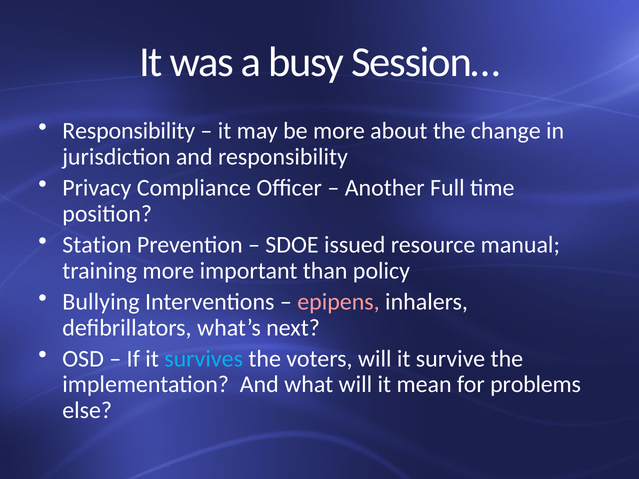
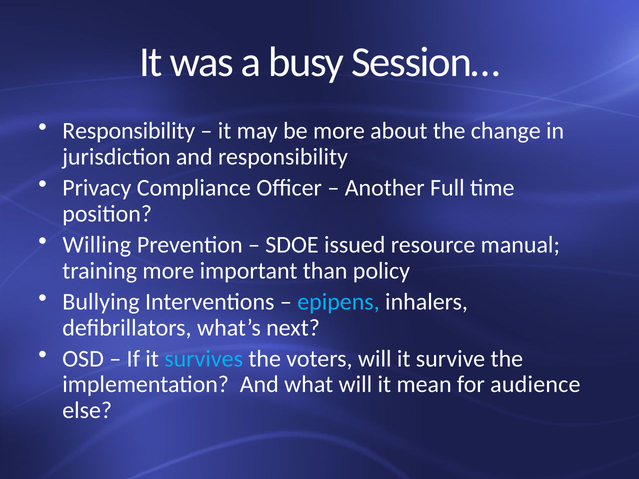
Station: Station -> Willing
epipens colour: pink -> light blue
problems: problems -> audience
